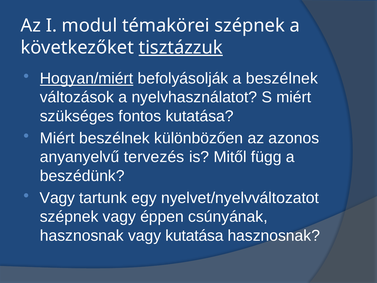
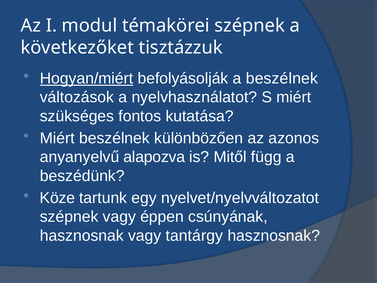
tisztázzuk underline: present -> none
tervezés: tervezés -> alapozva
Vagy at (57, 198): Vagy -> Köze
vagy kutatása: kutatása -> tantárgy
